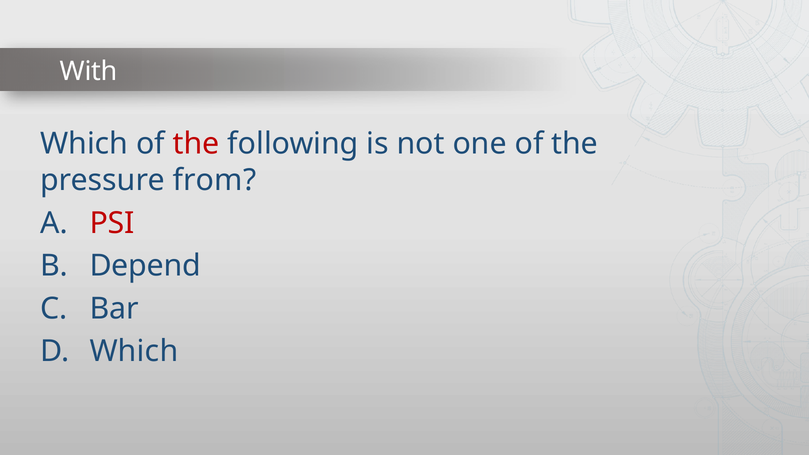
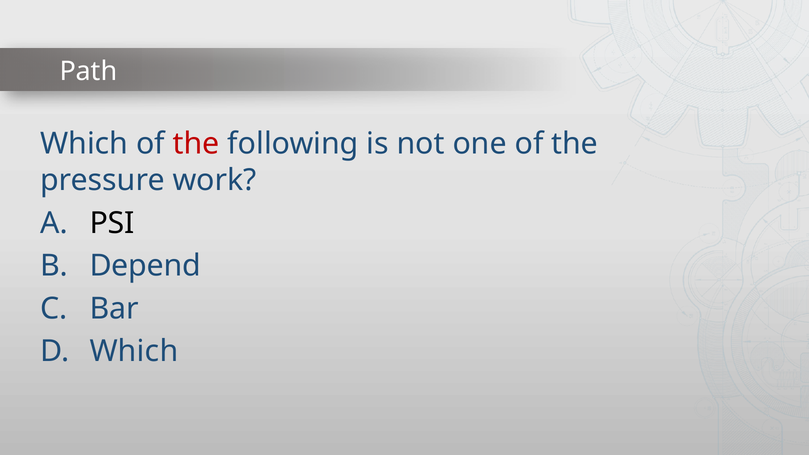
With: With -> Path
from: from -> work
PSI colour: red -> black
